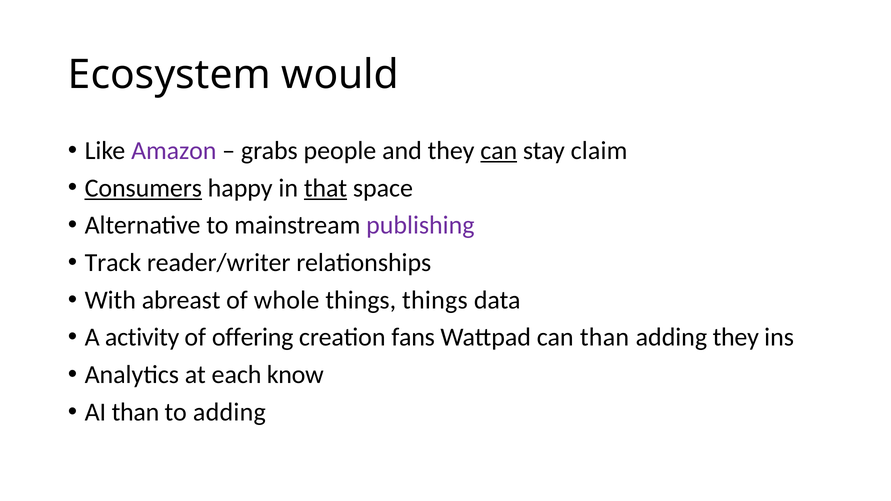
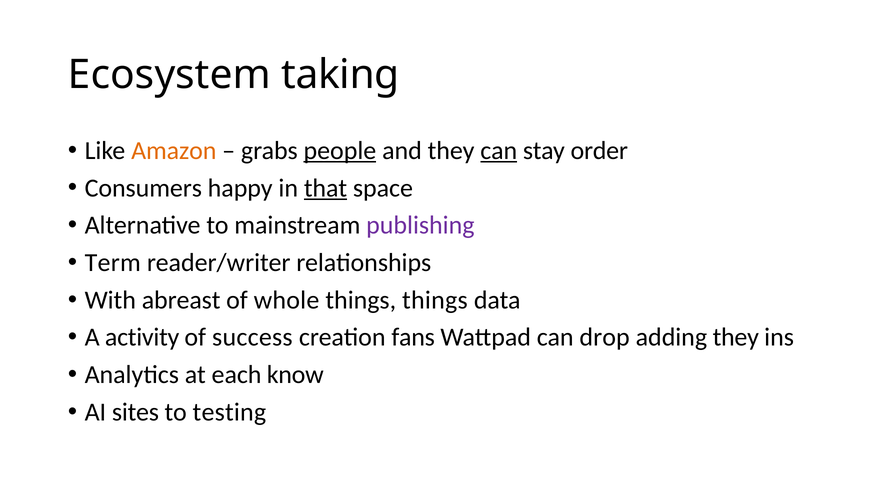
would: would -> taking
Amazon colour: purple -> orange
people underline: none -> present
claim: claim -> order
Consumers underline: present -> none
Track: Track -> Term
offering: offering -> success
can than: than -> drop
AI than: than -> sites
to adding: adding -> testing
